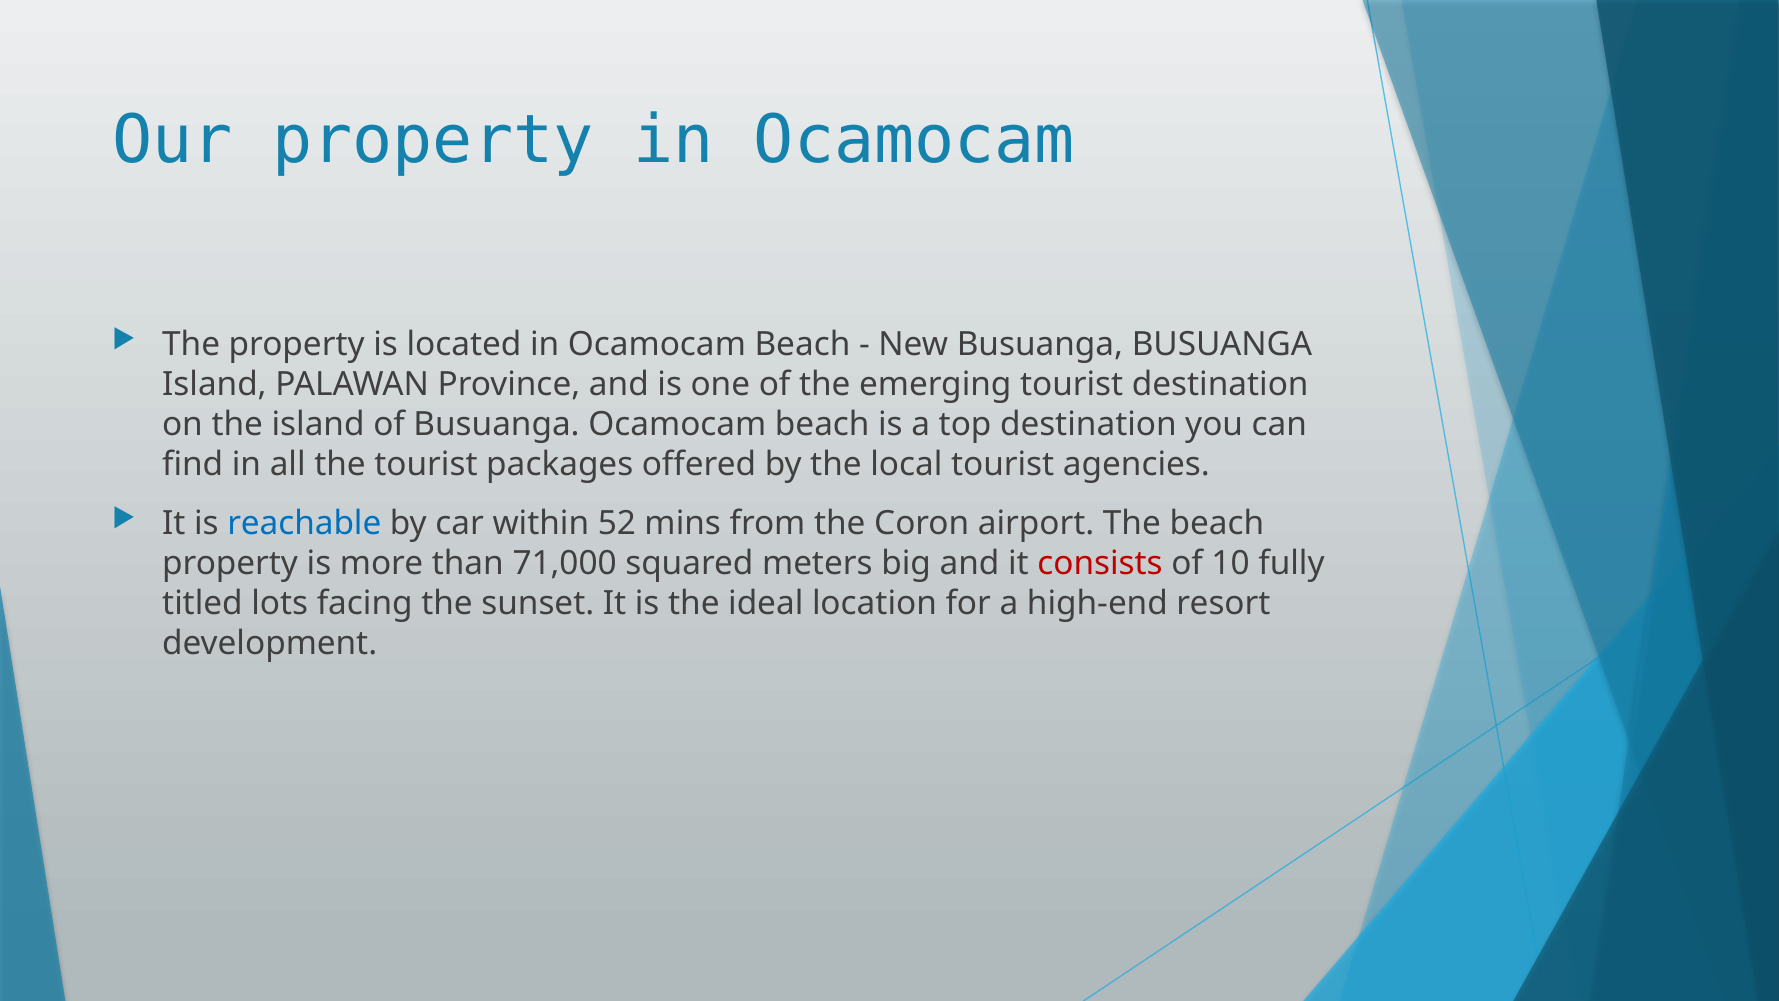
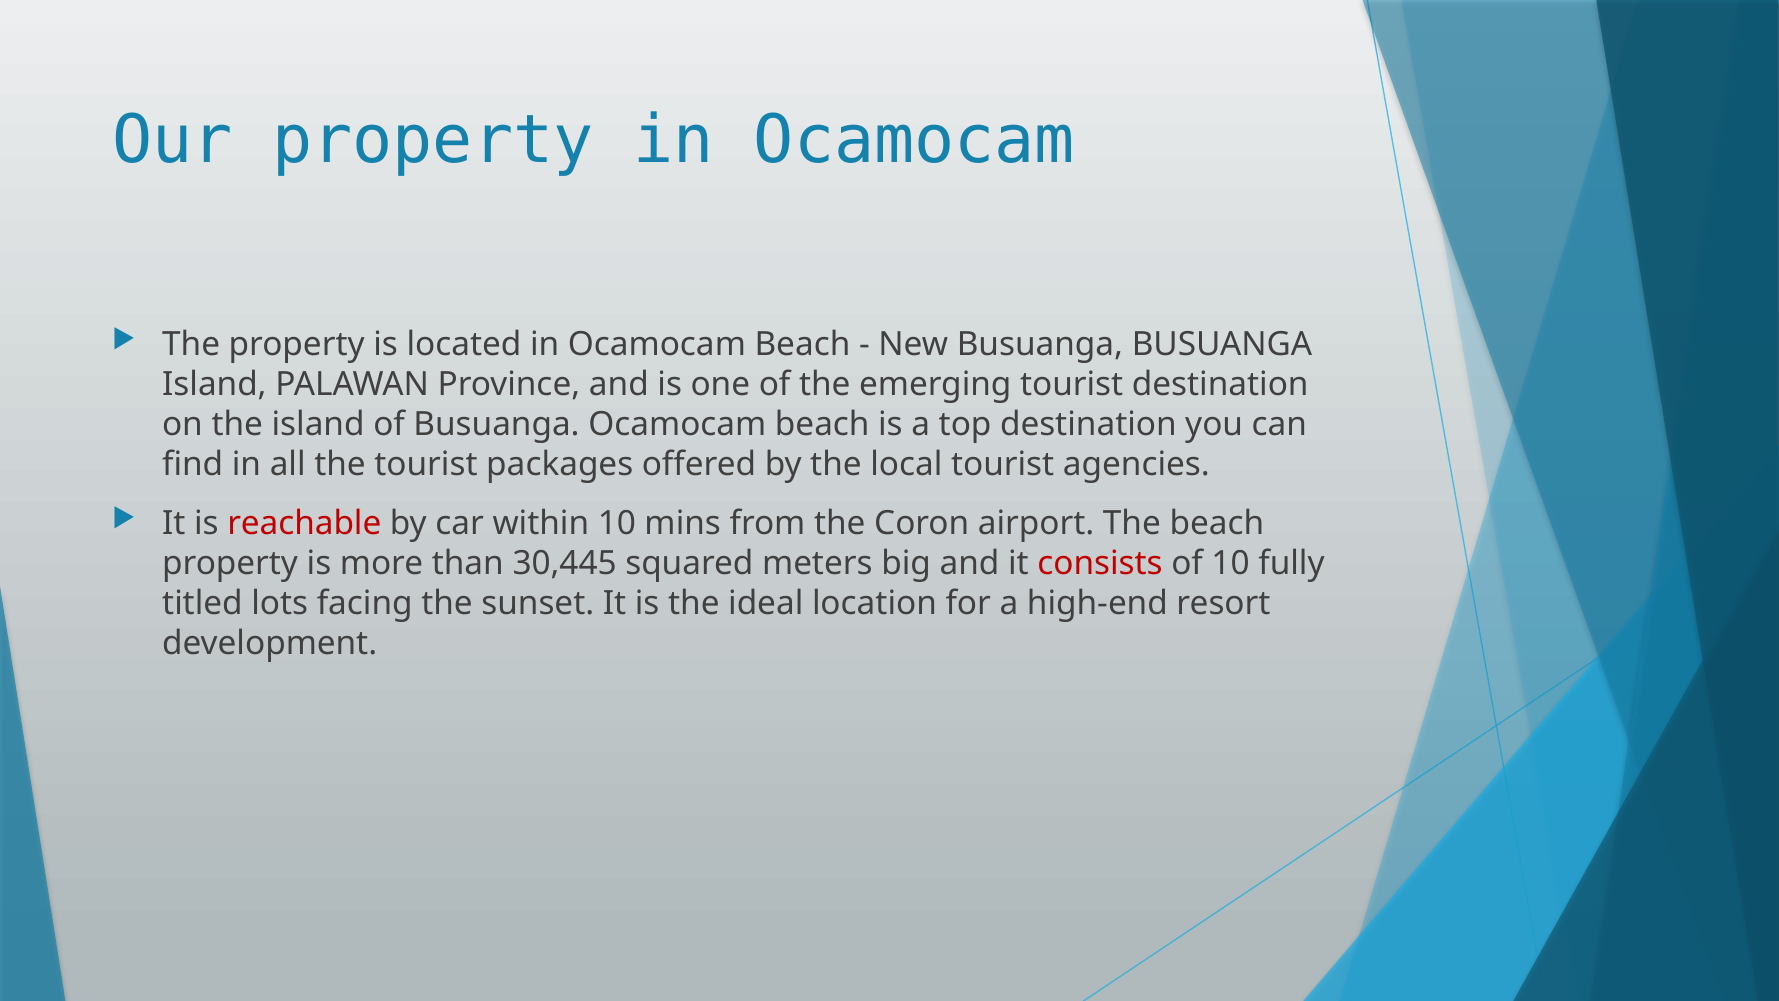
reachable colour: blue -> red
within 52: 52 -> 10
71,000: 71,000 -> 30,445
